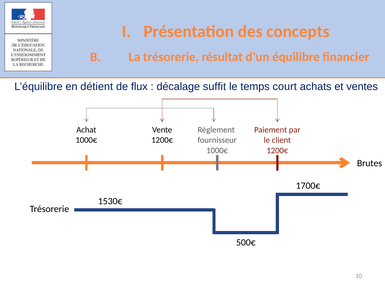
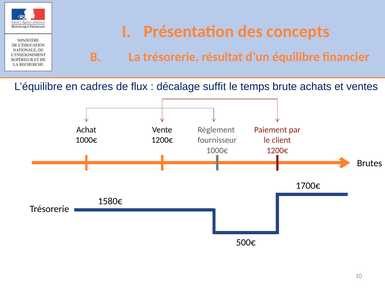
détient: détient -> cadres
court: court -> brute
1530€: 1530€ -> 1580€
